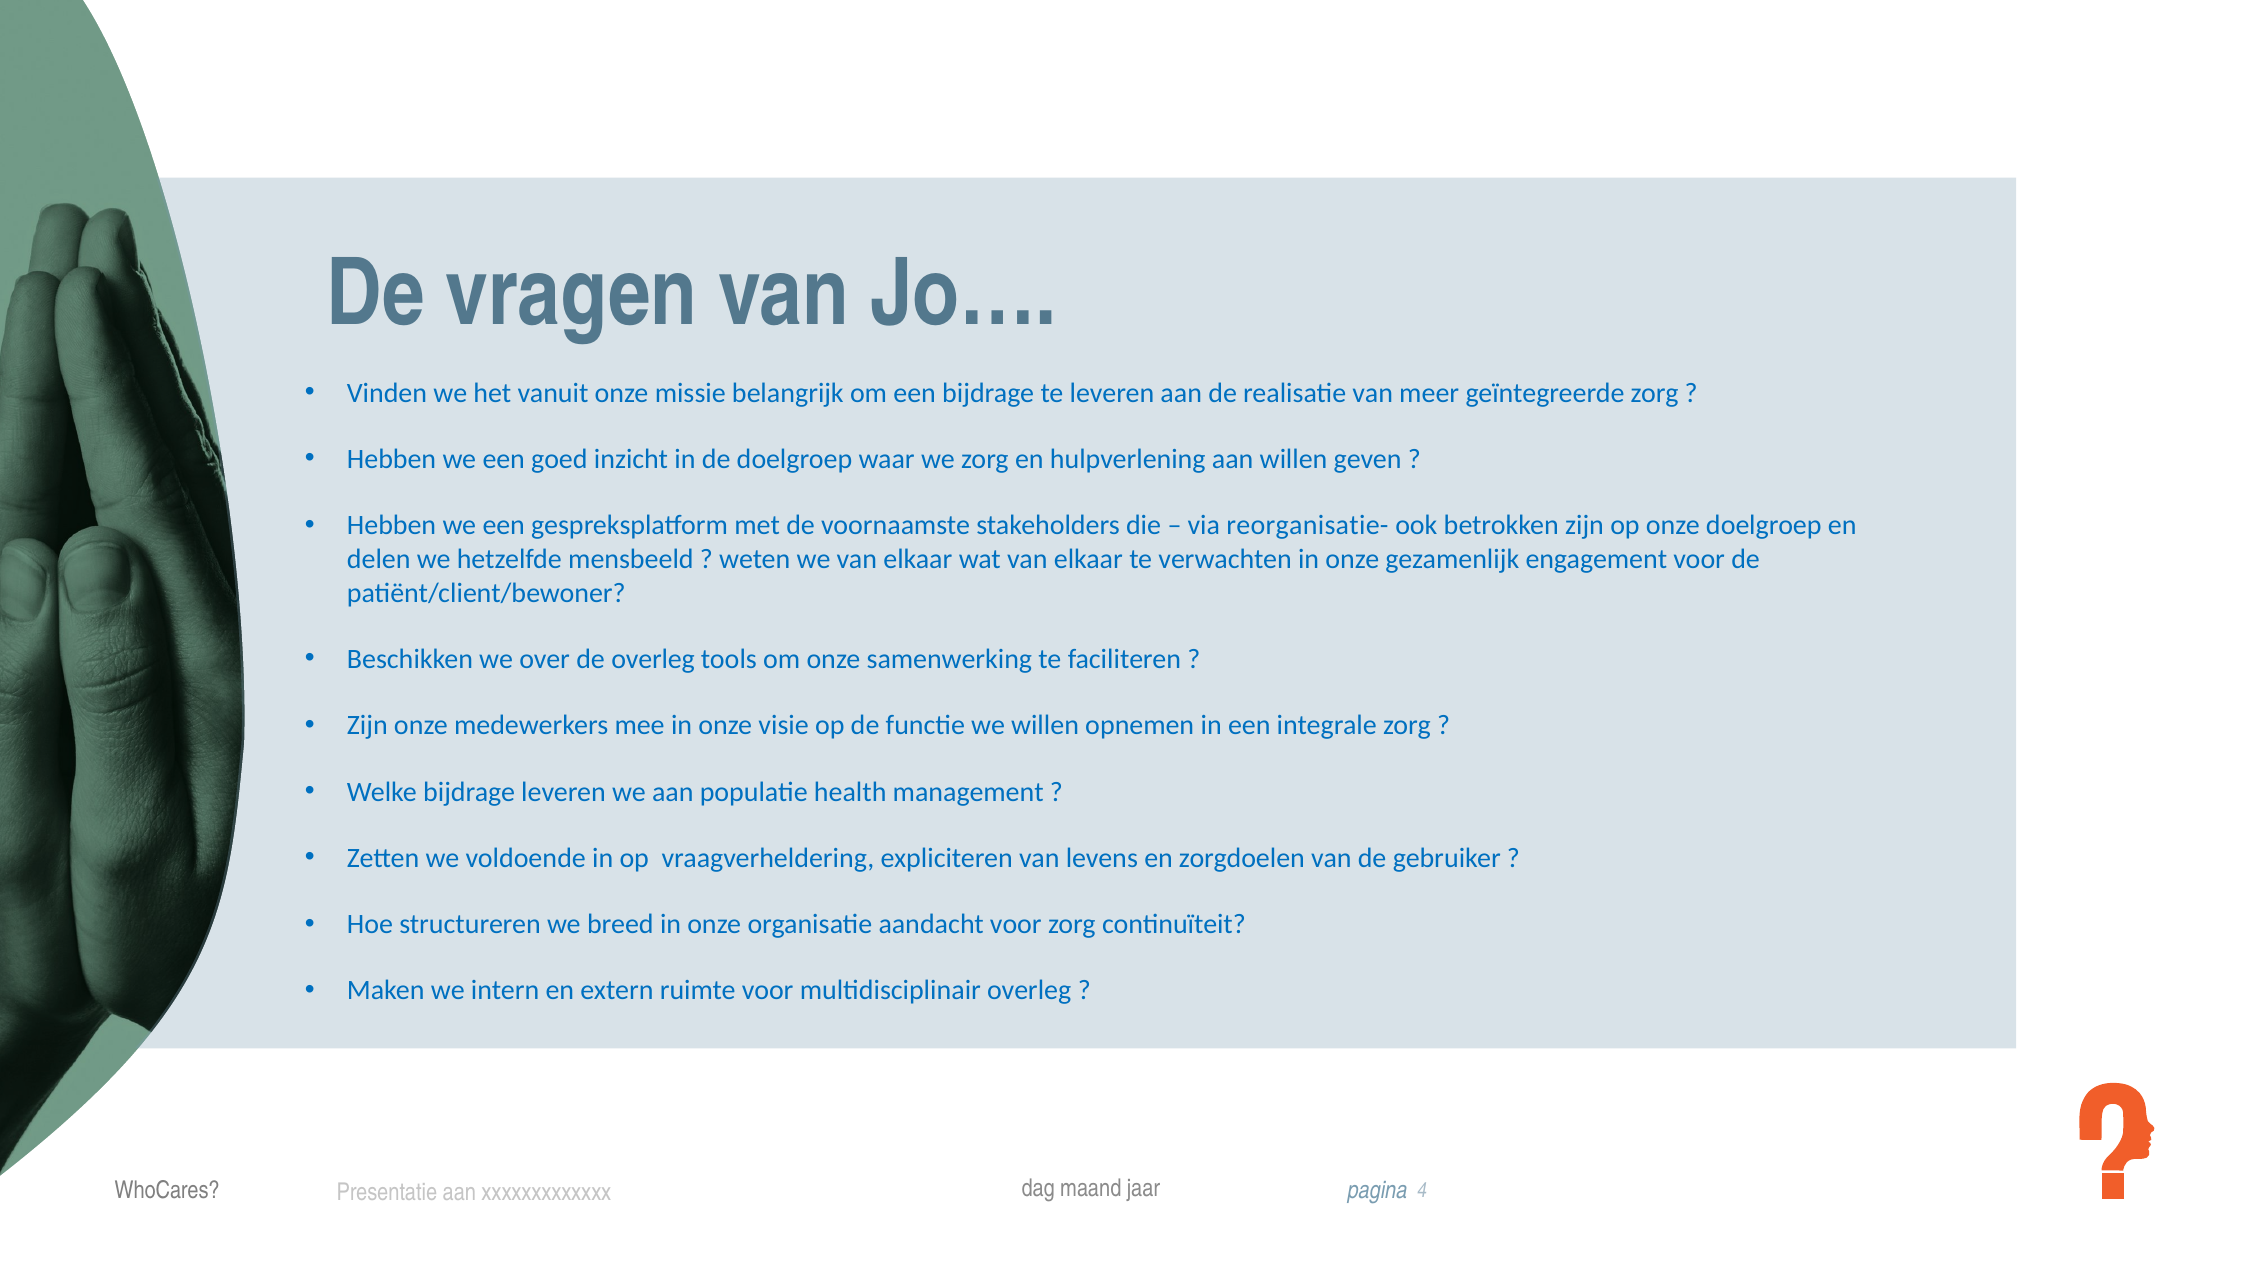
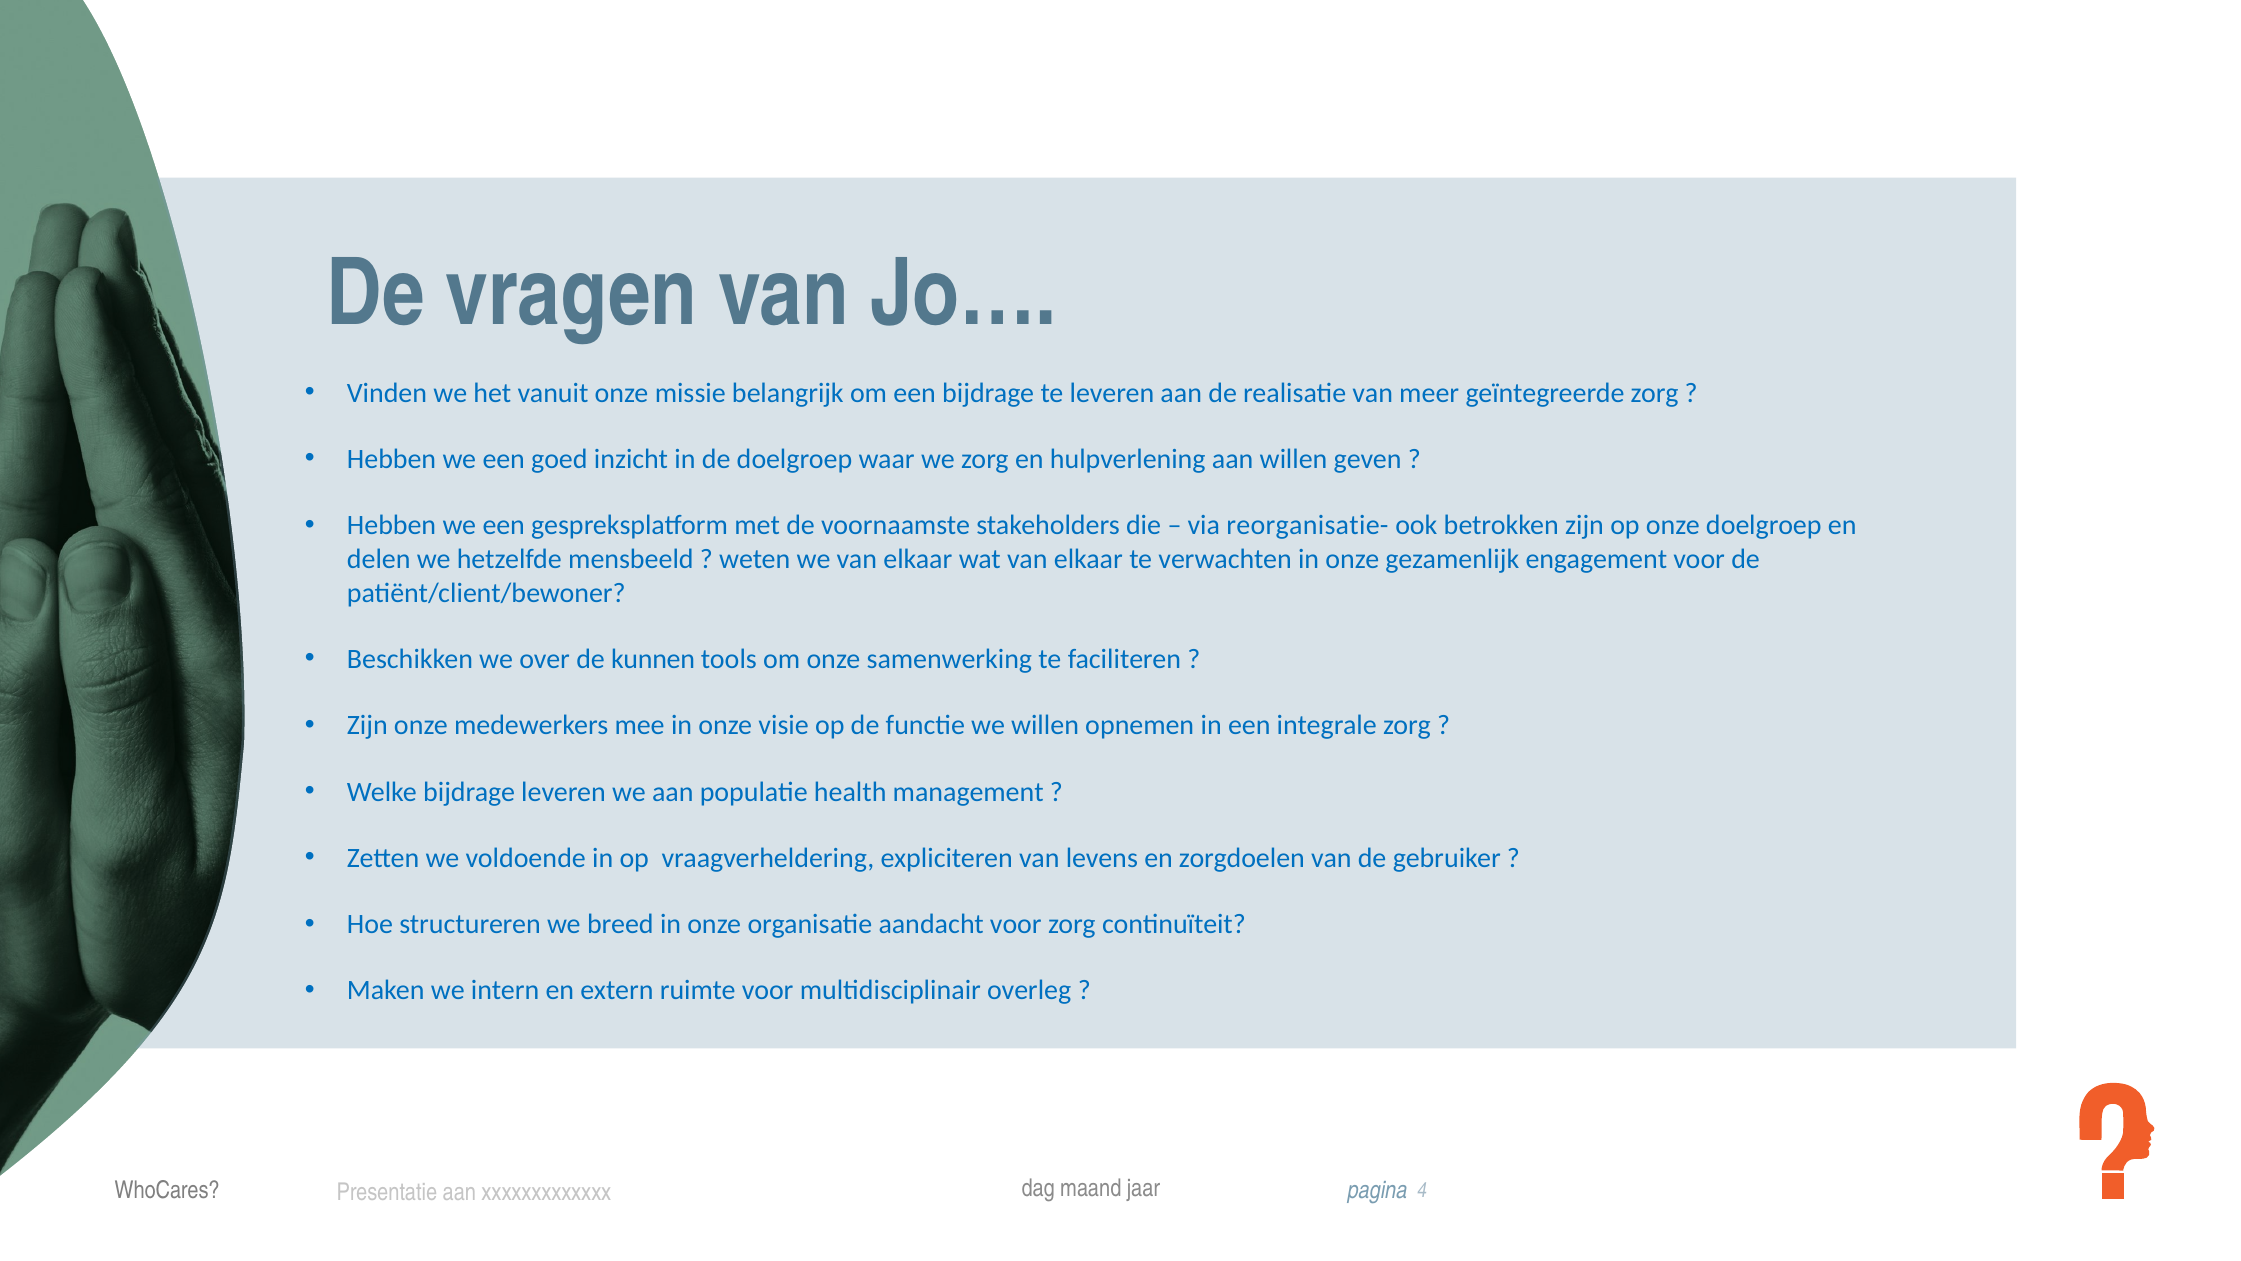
de overleg: overleg -> kunnen
